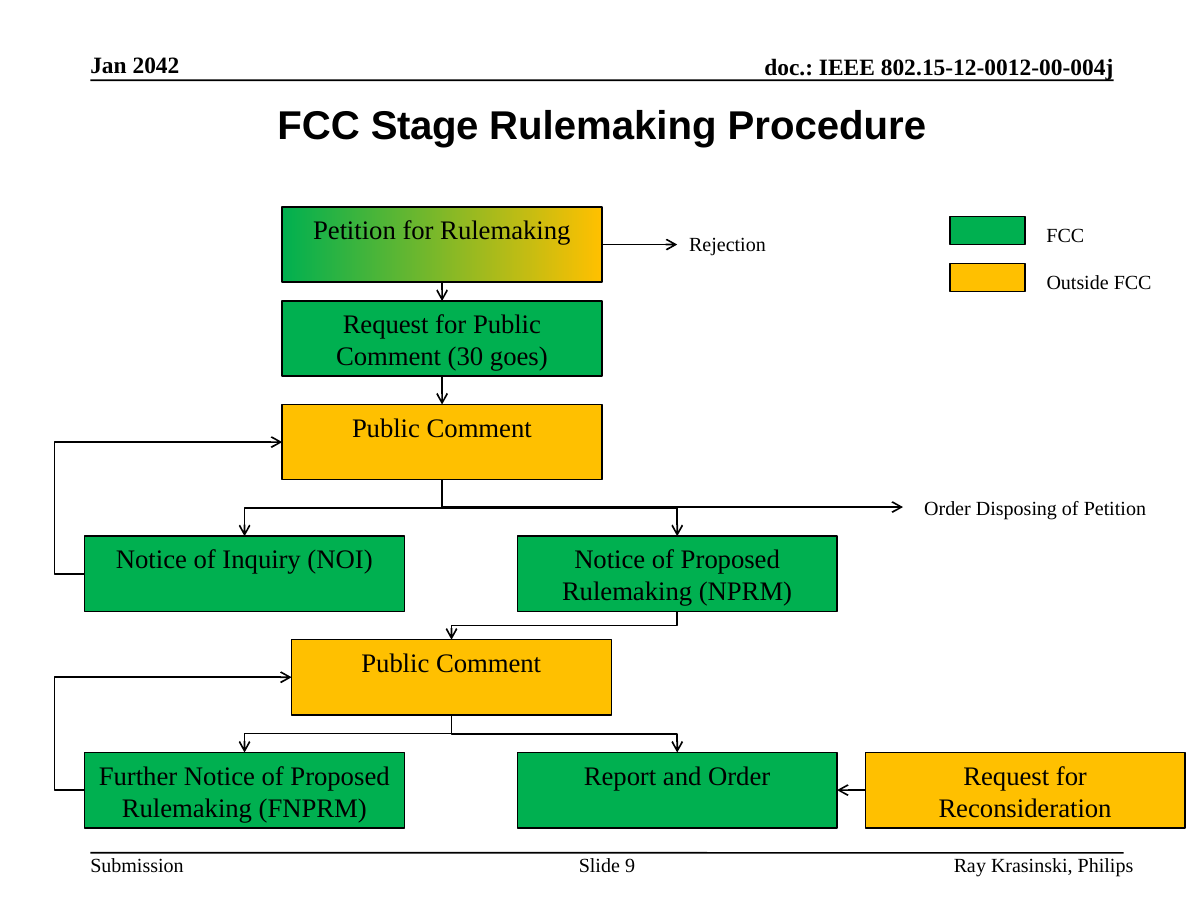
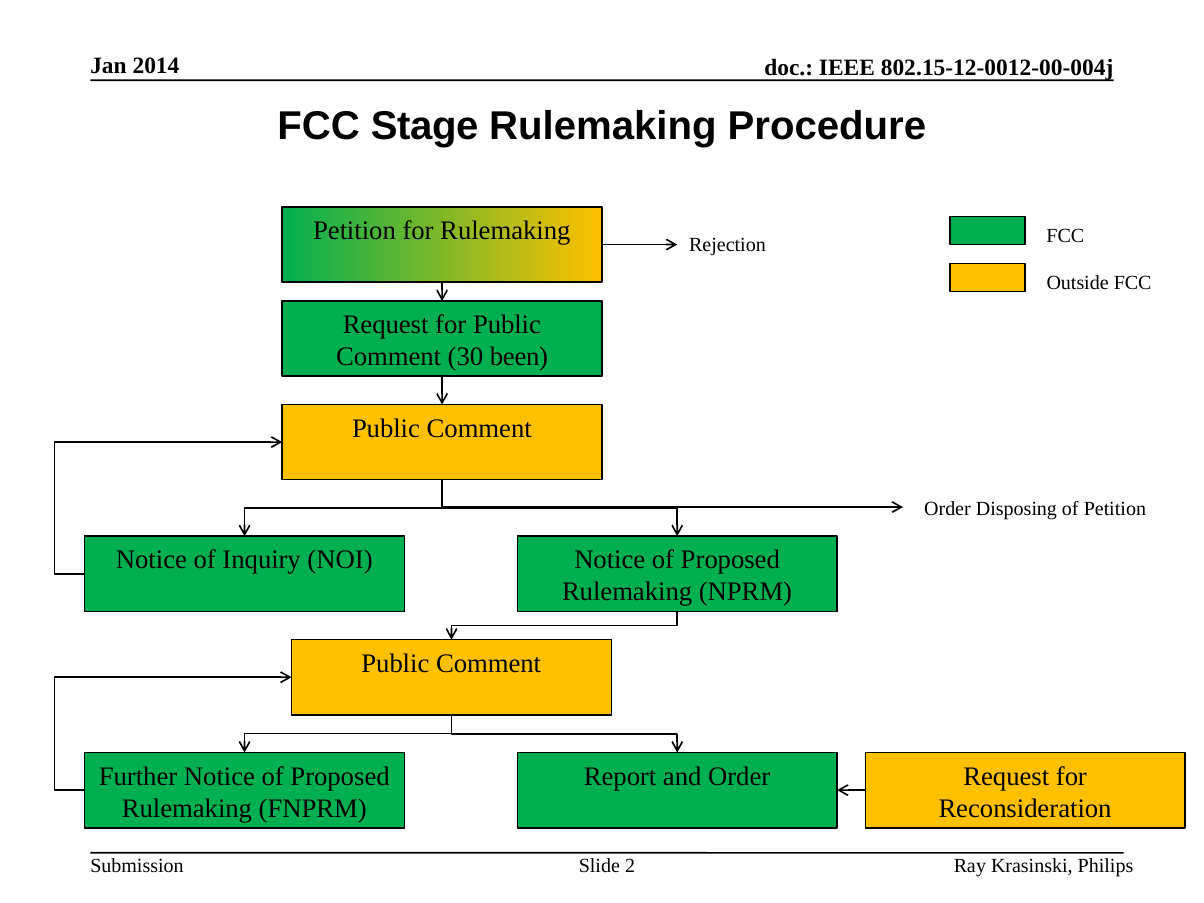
2042: 2042 -> 2014
goes: goes -> been
9: 9 -> 2
